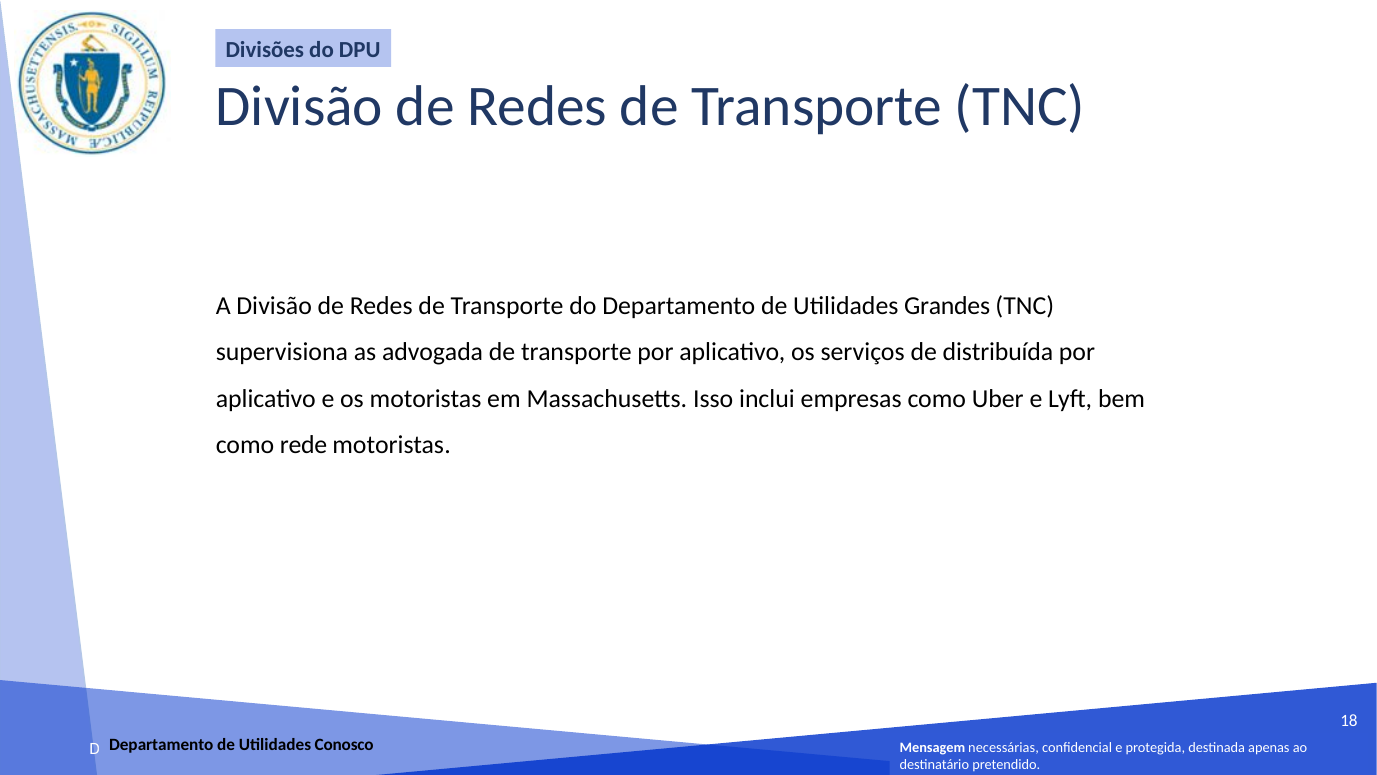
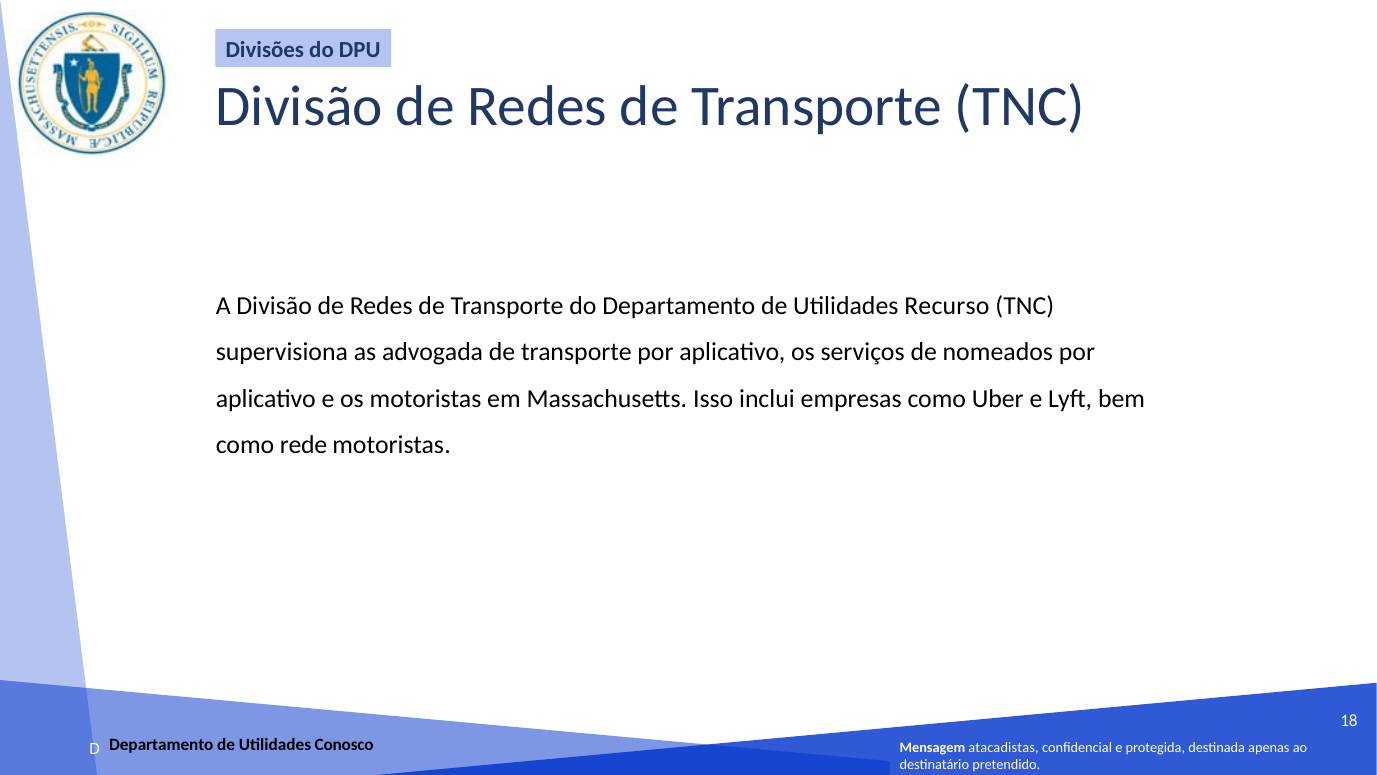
Grandes: Grandes -> Recurso
distribuída: distribuída -> nomeados
necessárias: necessárias -> atacadistas
